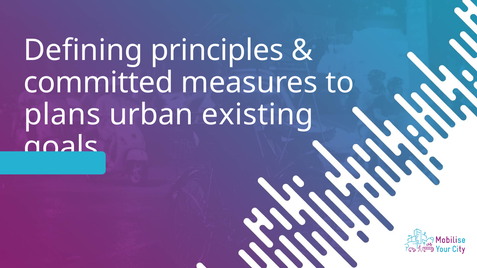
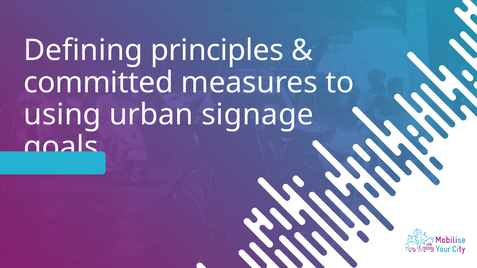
plans: plans -> using
existing: existing -> signage
